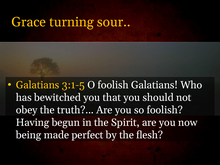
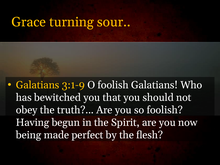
3:1-5: 3:1-5 -> 3:1-9
